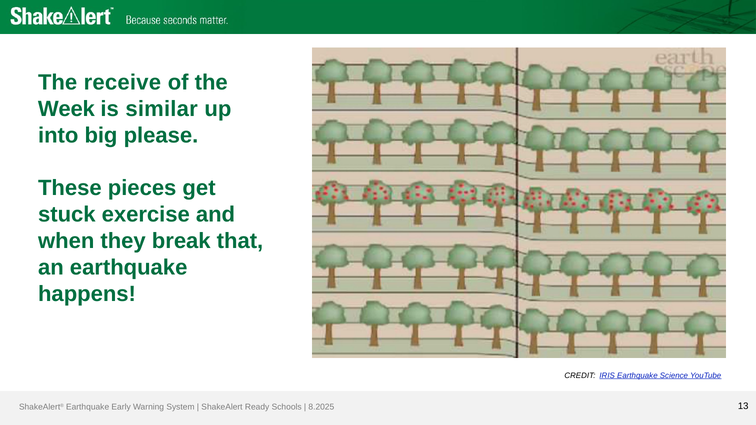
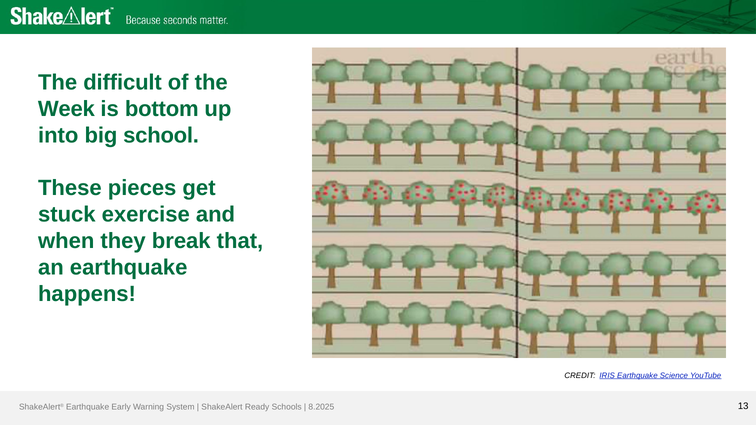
receive: receive -> difficult
similar: similar -> bottom
please: please -> school
